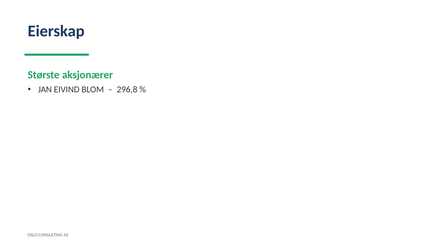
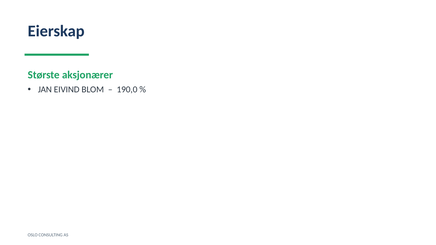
296,8: 296,8 -> 190,0
